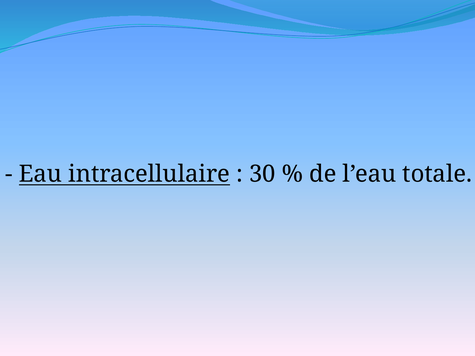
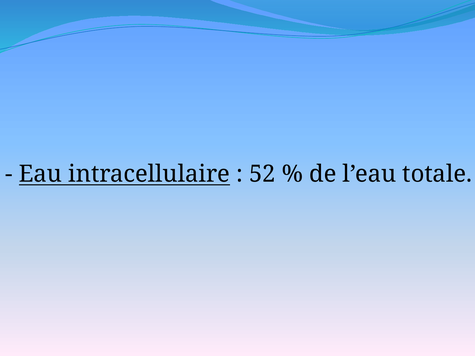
30: 30 -> 52
